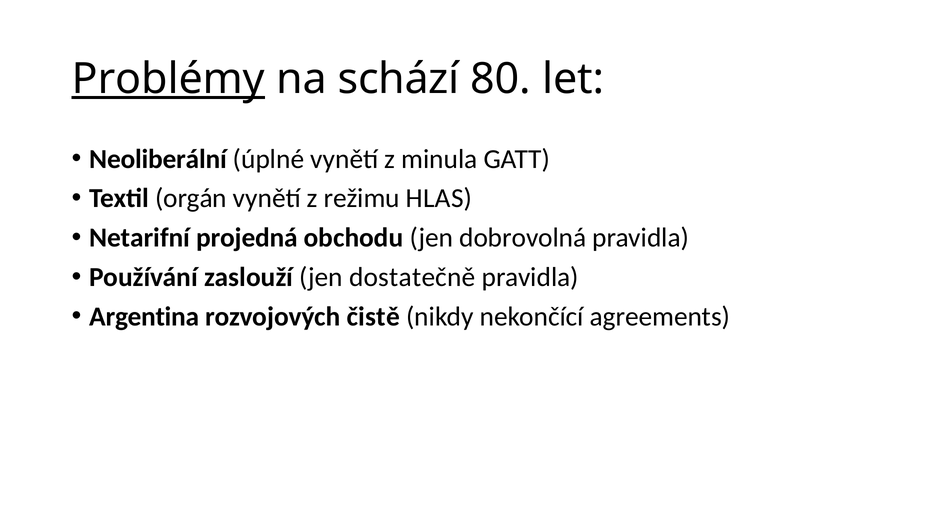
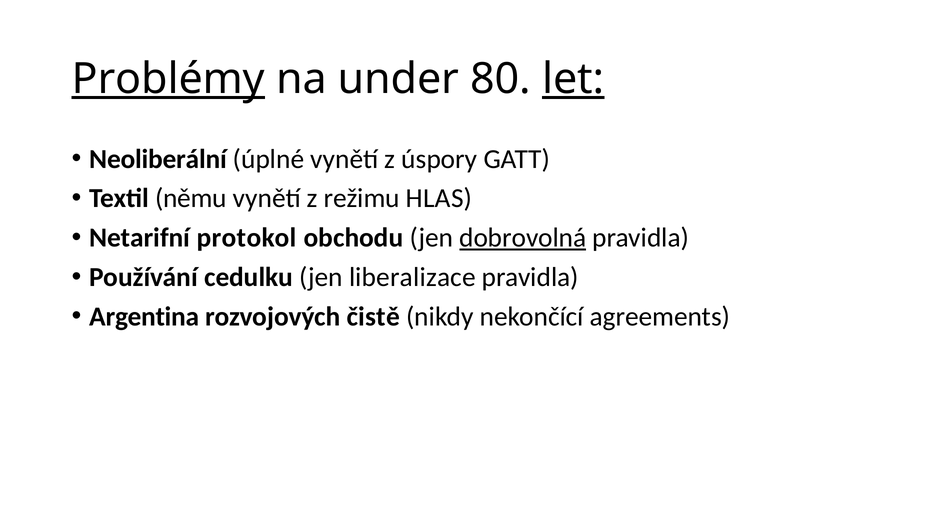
schází: schází -> under
let underline: none -> present
minula: minula -> úspory
orgán: orgán -> němu
projedná: projedná -> protokol
dobrovolná underline: none -> present
zaslouží: zaslouží -> cedulku
dostatečně: dostatečně -> liberalizace
